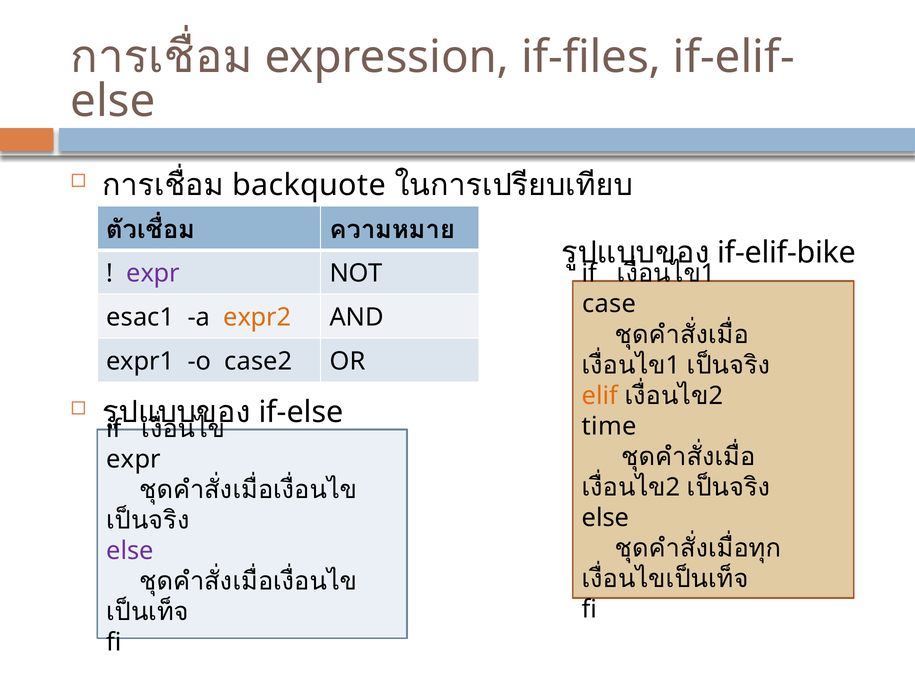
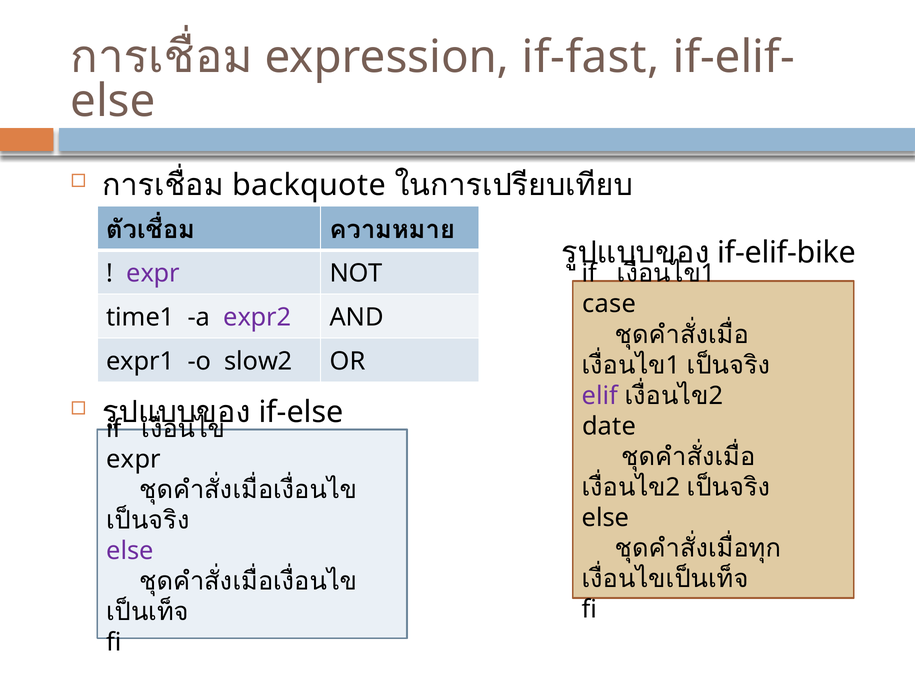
if-files: if-files -> if-fast
esac1: esac1 -> time1
expr2 colour: orange -> purple
case2: case2 -> slow2
elif colour: orange -> purple
time: time -> date
